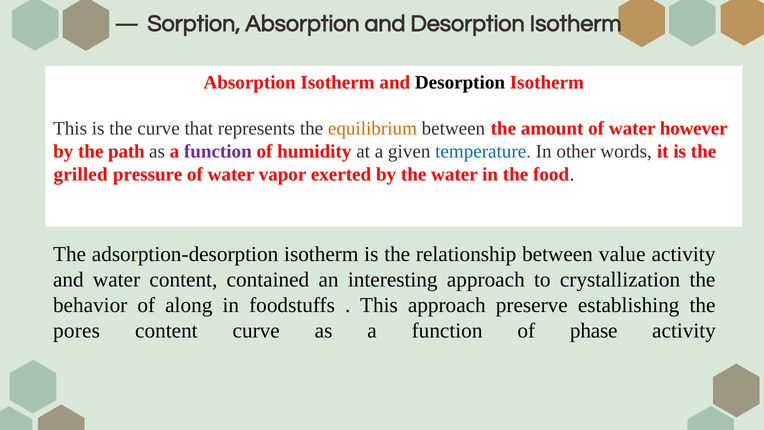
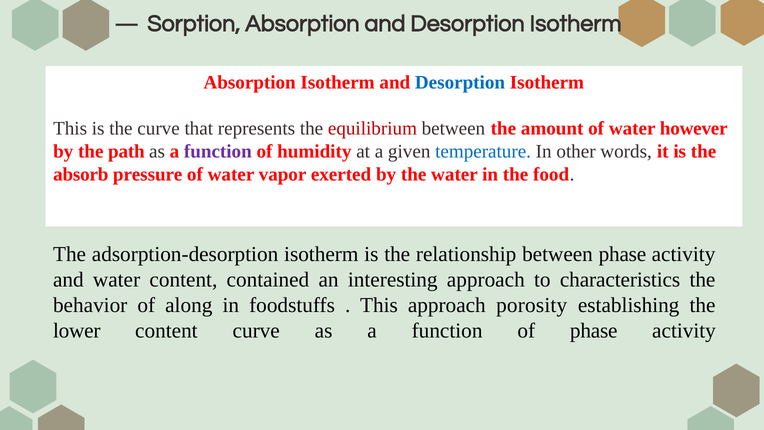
Desorption at (460, 83) colour: black -> blue
equilibrium colour: orange -> red
grilled: grilled -> absorb
between value: value -> phase
crystallization: crystallization -> characteristics
preserve: preserve -> porosity
pores: pores -> lower
